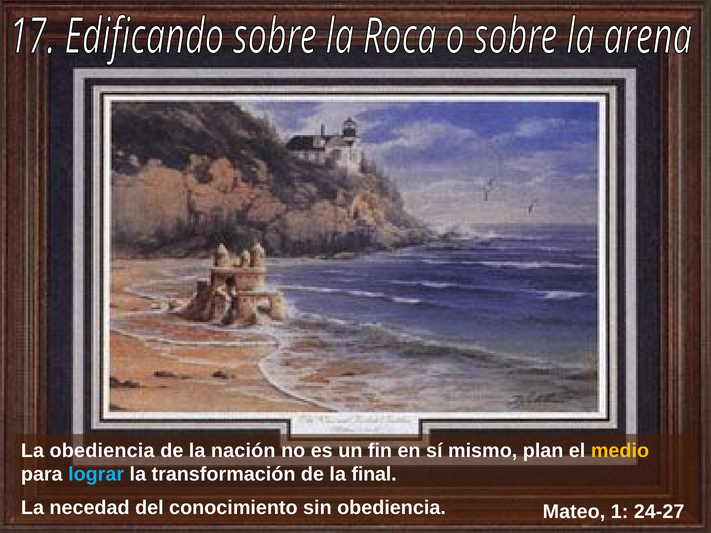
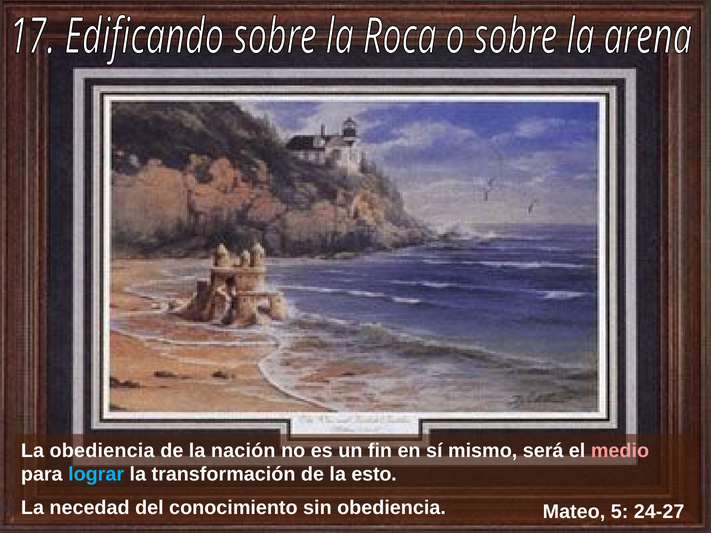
plan: plan -> será
medio colour: yellow -> pink
final: final -> esto
1: 1 -> 5
